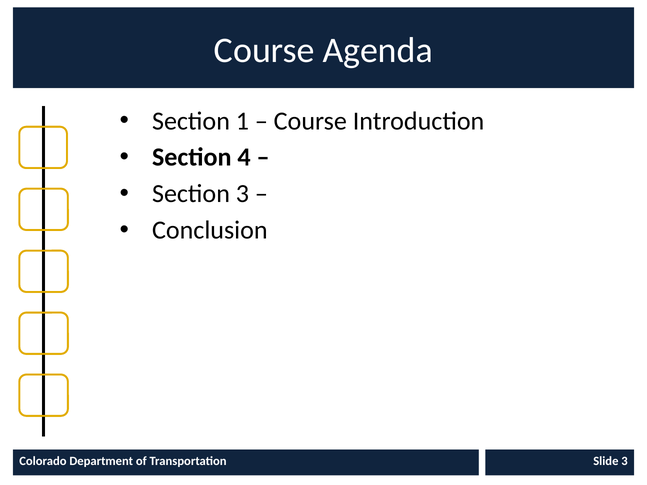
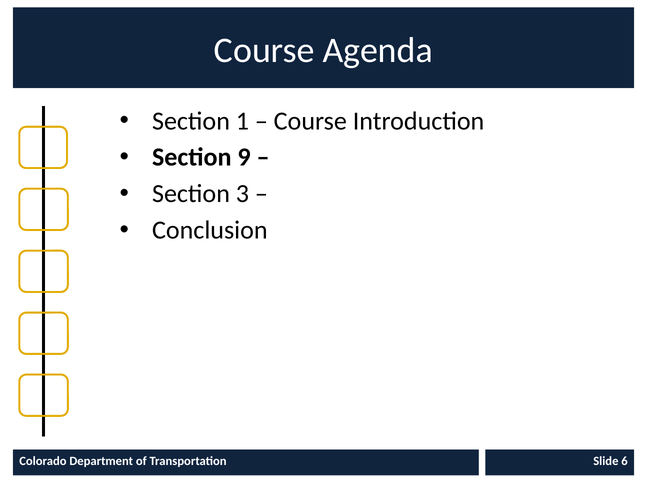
4: 4 -> 9
Slide 3: 3 -> 6
